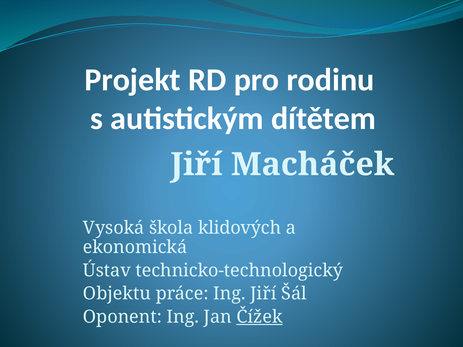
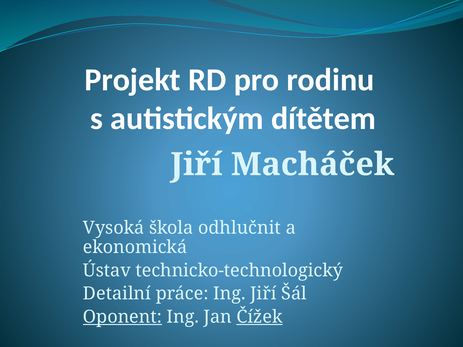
klidových: klidových -> odhlučnit
Objektu: Objektu -> Detailní
Oponent underline: none -> present
